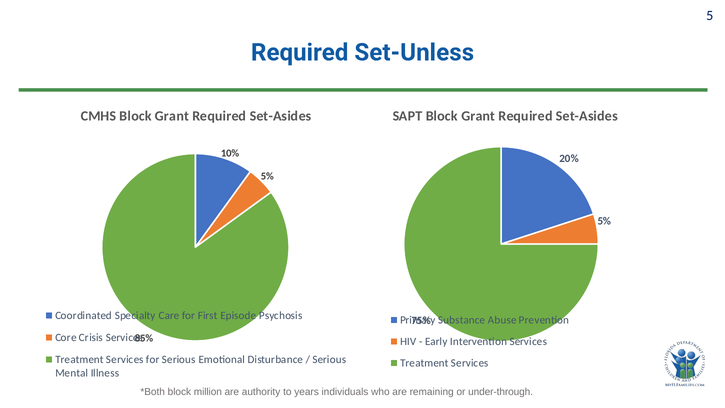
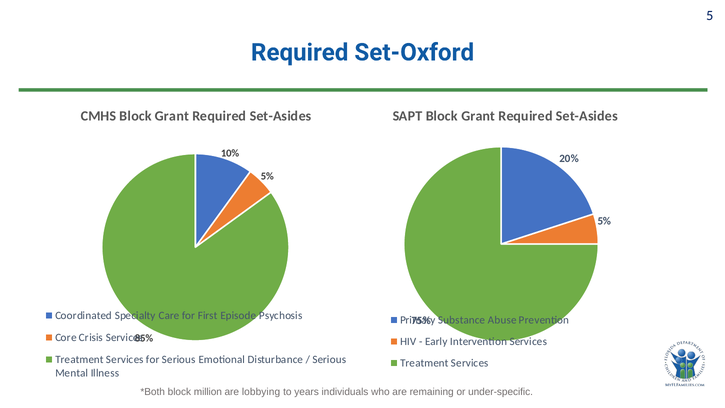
Set-Unless: Set-Unless -> Set-Oxford
authority: authority -> lobbying
under-through: under-through -> under-specific
